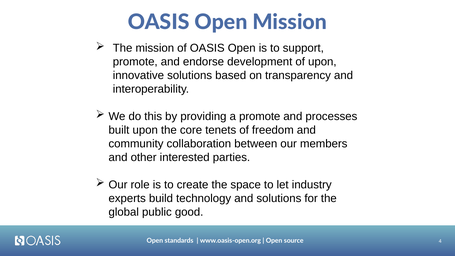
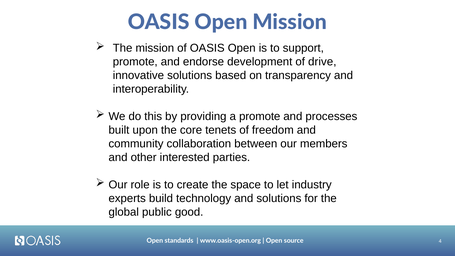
of upon: upon -> drive
